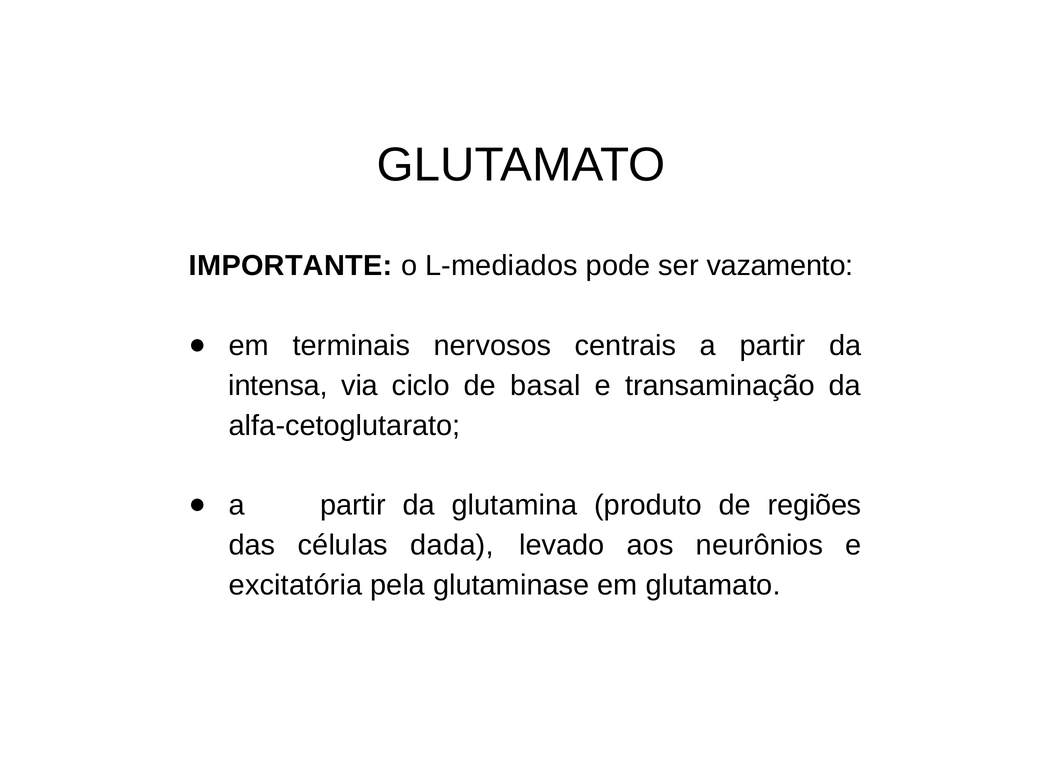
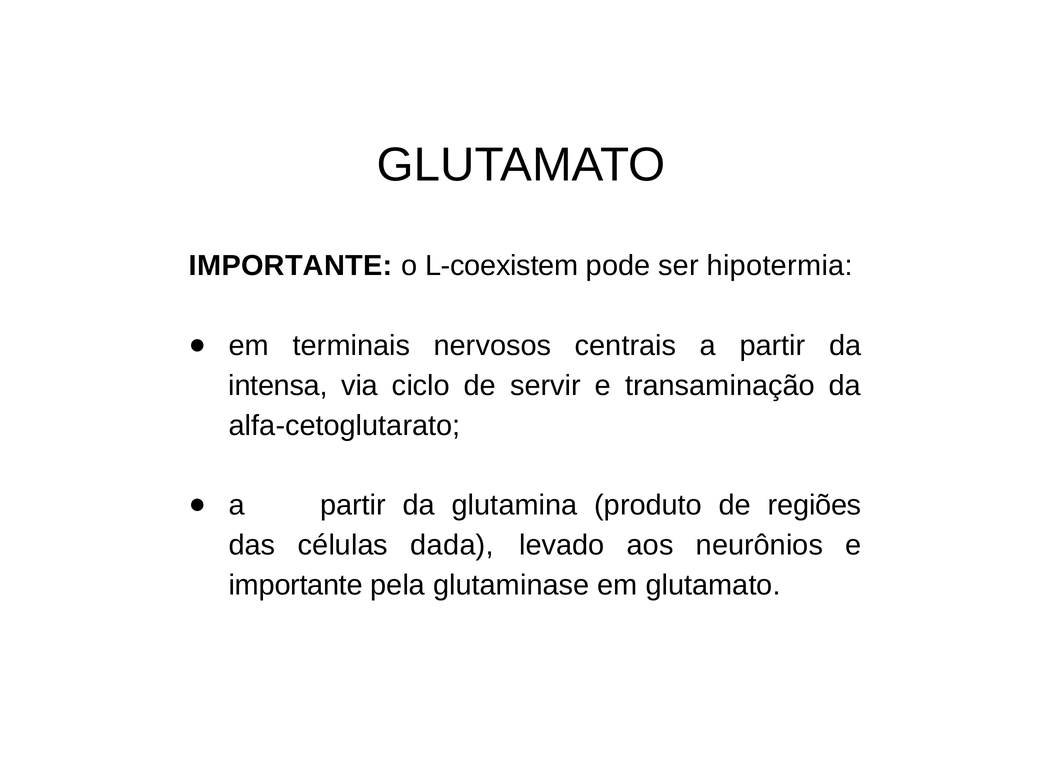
L-mediados: L-mediados -> L-coexistem
vazamento: vazamento -> hipotermia
basal: basal -> servir
excitatória at (296, 585): excitatória -> importante
